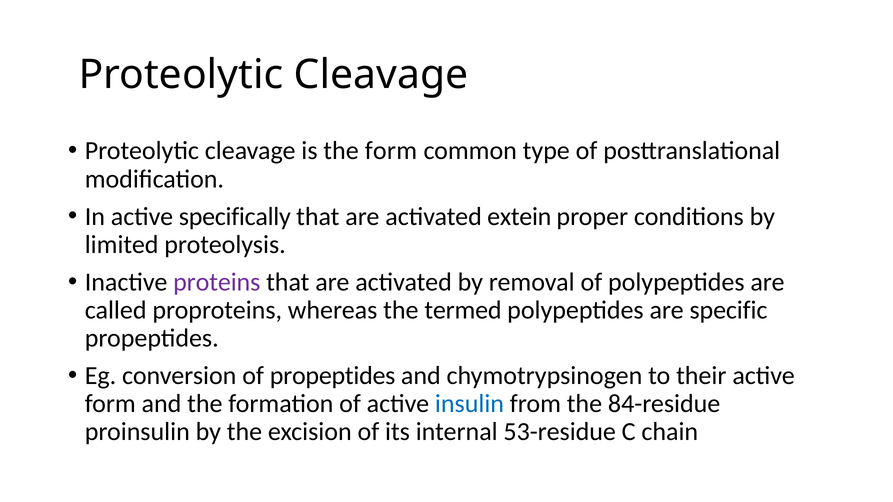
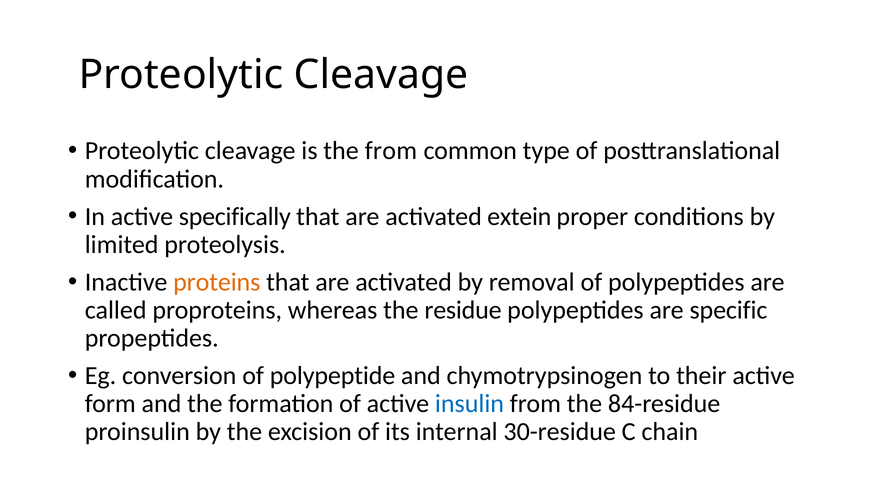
the form: form -> from
proteins colour: purple -> orange
termed: termed -> residue
of propeptides: propeptides -> polypeptide
53-residue: 53-residue -> 30-residue
